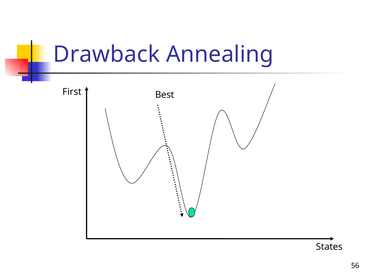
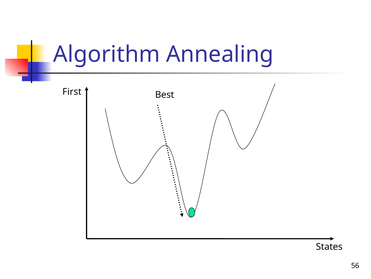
Drawback: Drawback -> Algorithm
